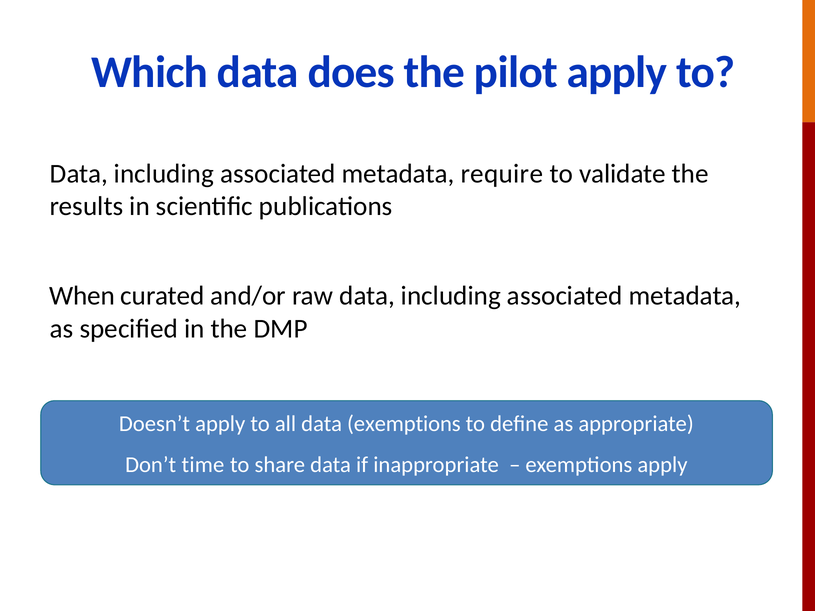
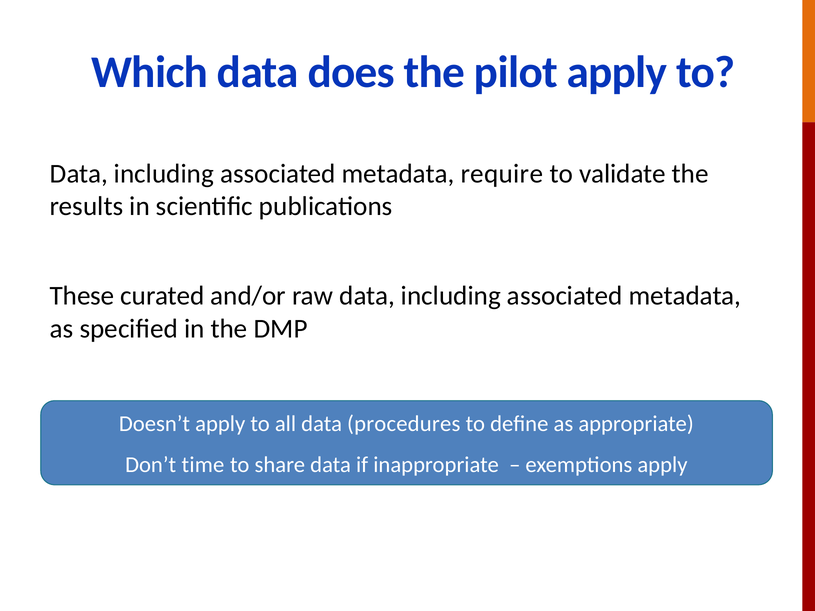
When: When -> These
data exemptions: exemptions -> procedures
